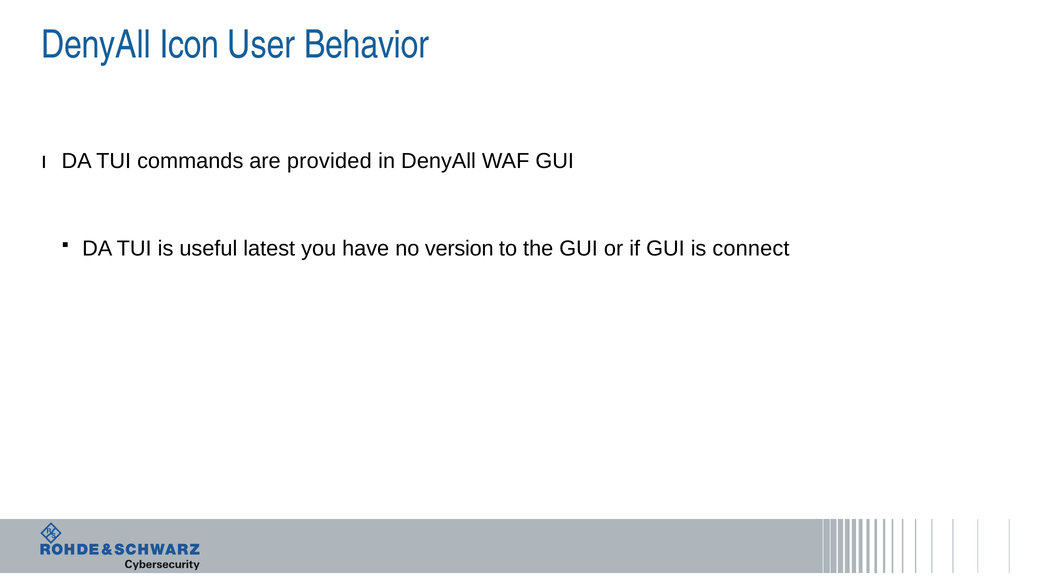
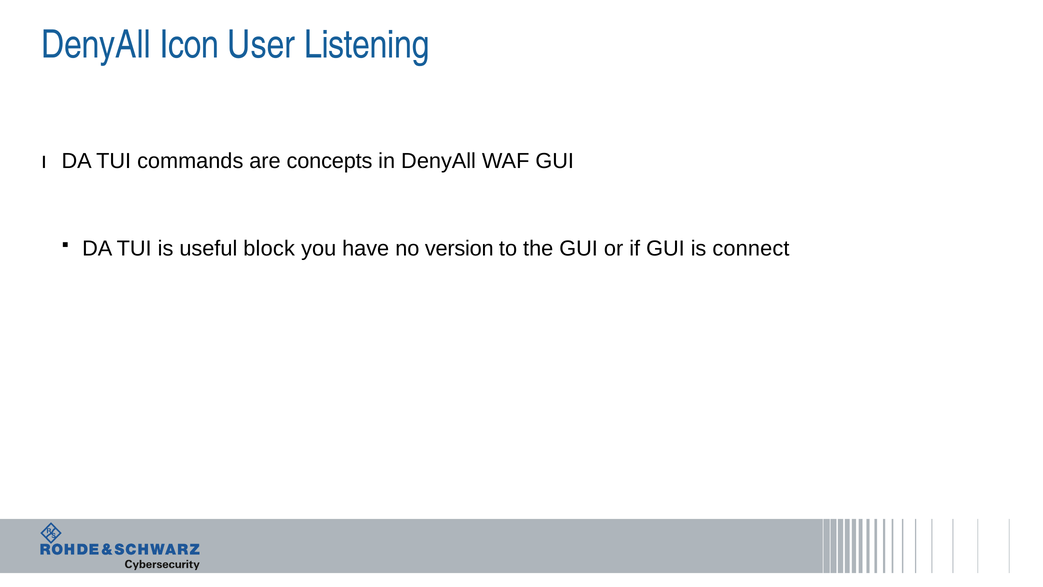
Behavior: Behavior -> Listening
provided: provided -> concepts
latest: latest -> block
